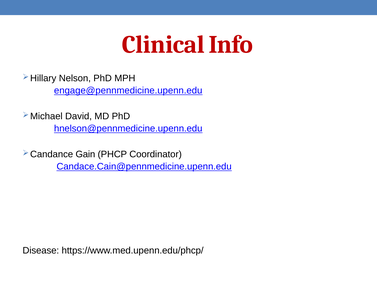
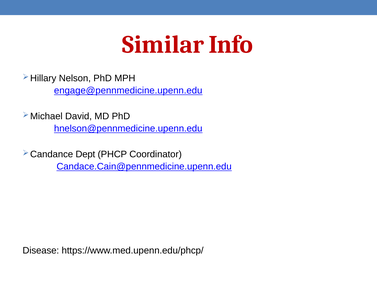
Clinical: Clinical -> Similar
Gain: Gain -> Dept
